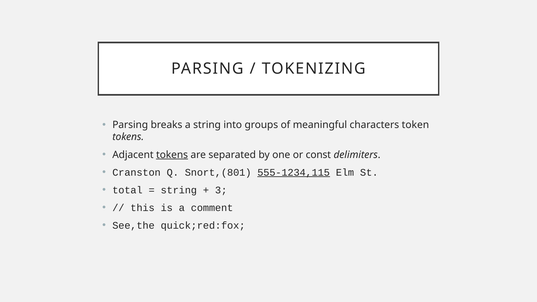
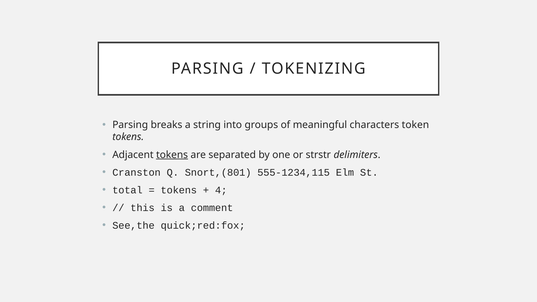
const: const -> strstr
555-1234,115 underline: present -> none
string at (179, 190): string -> tokens
3: 3 -> 4
